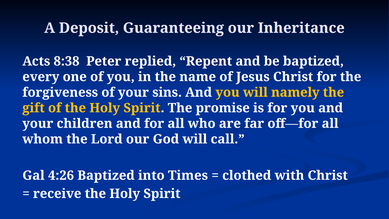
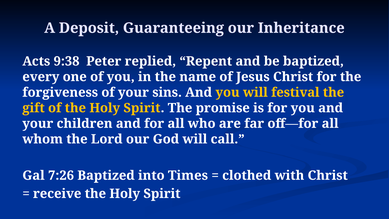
8:38: 8:38 -> 9:38
namely: namely -> festival
4:26: 4:26 -> 7:26
